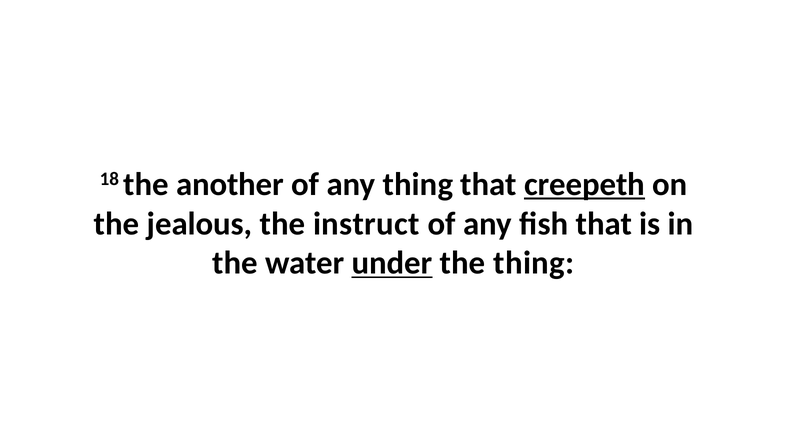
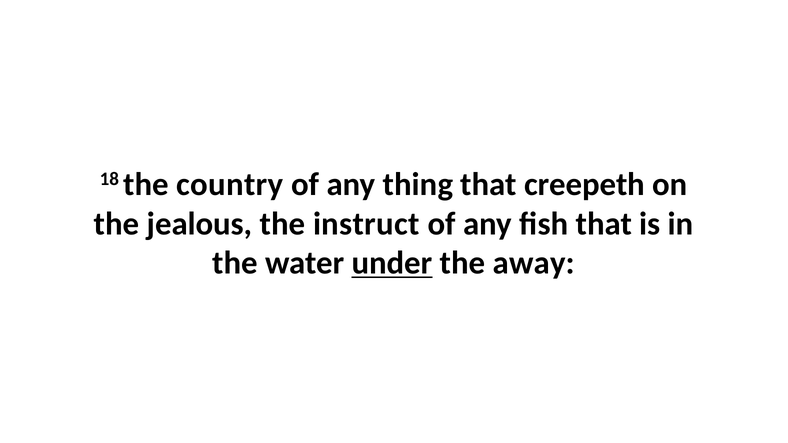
another: another -> country
creepeth underline: present -> none
the thing: thing -> away
